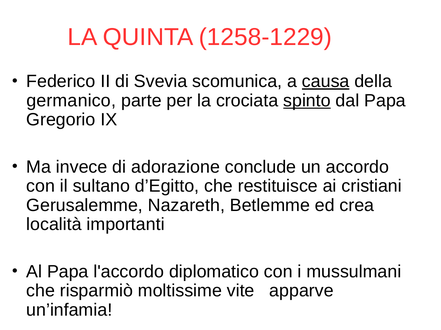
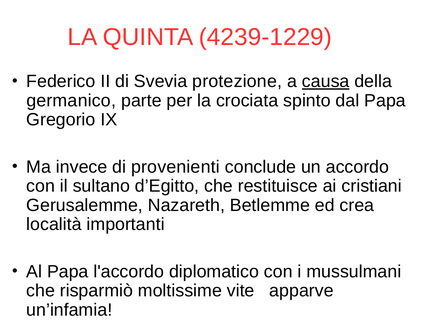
1258-1229: 1258-1229 -> 4239-1229
scomunica: scomunica -> protezione
spinto underline: present -> none
adorazione: adorazione -> provenienti
